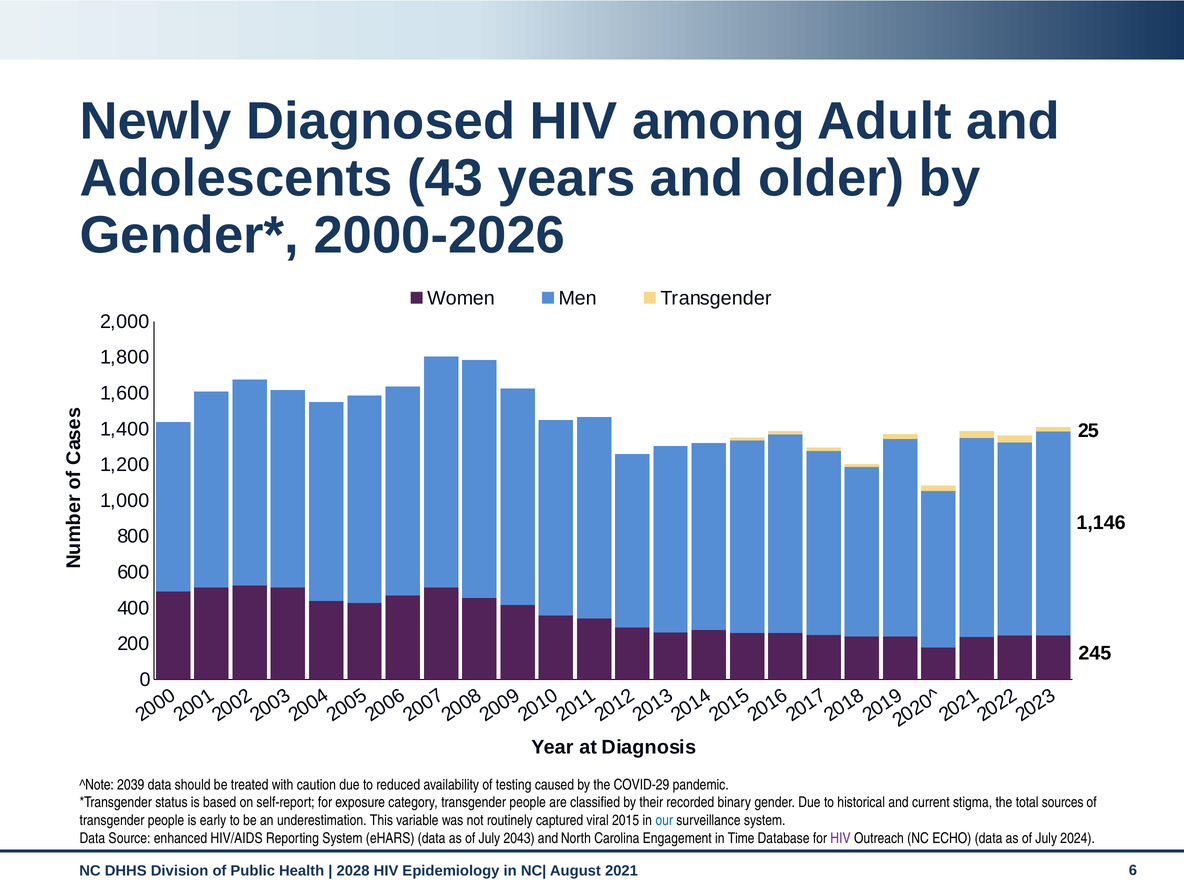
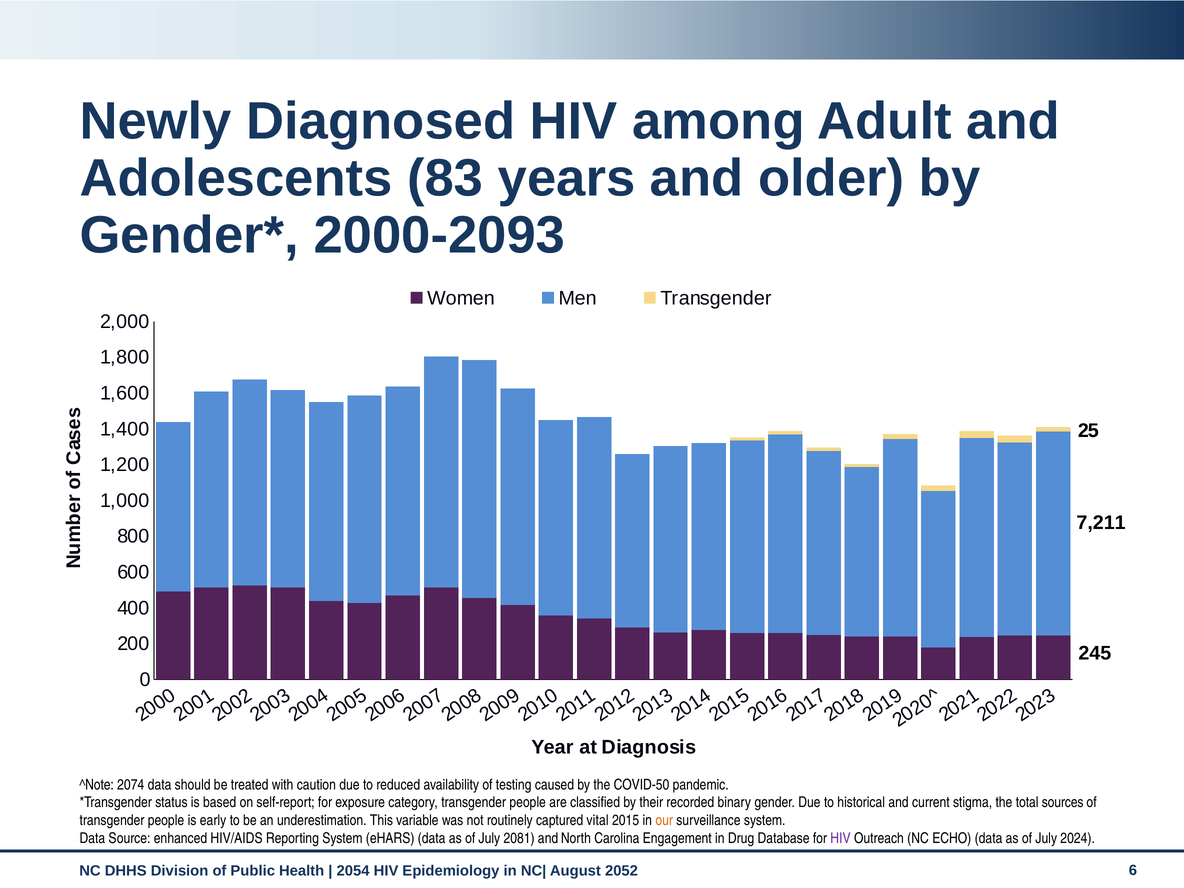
43: 43 -> 83
2000-2026: 2000-2026 -> 2000-2093
1,146: 1,146 -> 7,211
2039: 2039 -> 2074
COVID-29: COVID-29 -> COVID-50
viral: viral -> vital
our colour: blue -> orange
2043: 2043 -> 2081
Time: Time -> Drug
2028: 2028 -> 2054
2021: 2021 -> 2052
